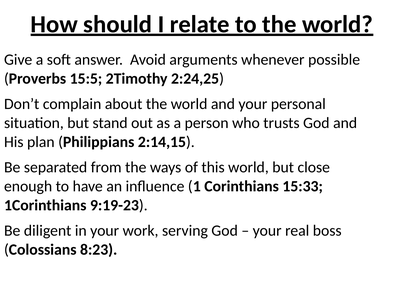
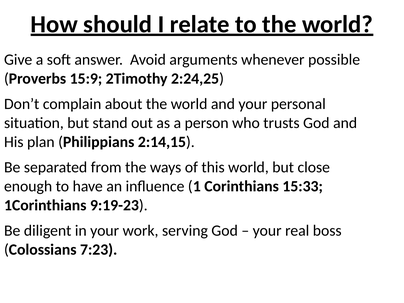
15:5: 15:5 -> 15:9
8:23: 8:23 -> 7:23
